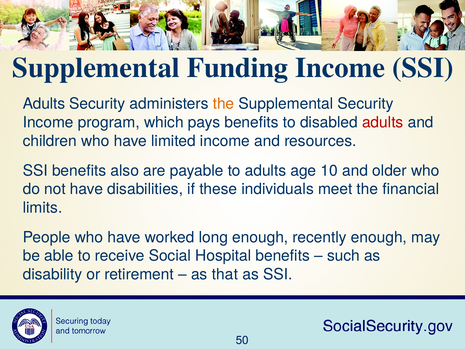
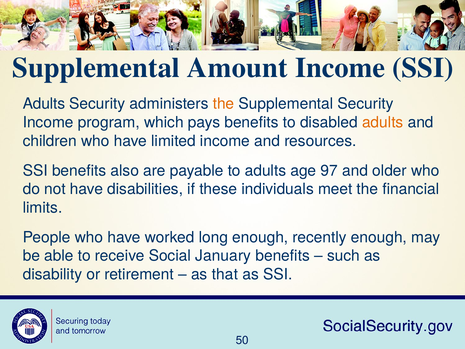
Funding: Funding -> Amount
adults at (383, 122) colour: red -> orange
10: 10 -> 97
Hospital: Hospital -> January
